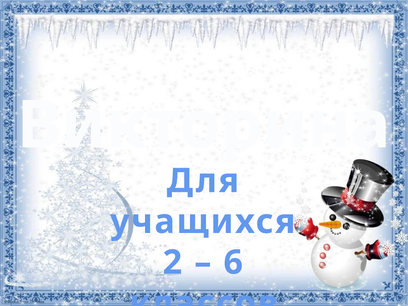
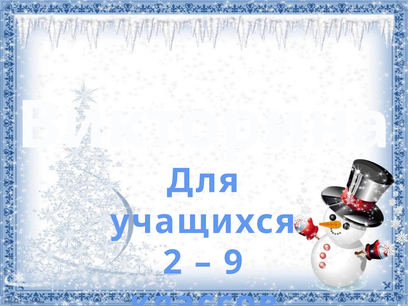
6: 6 -> 9
